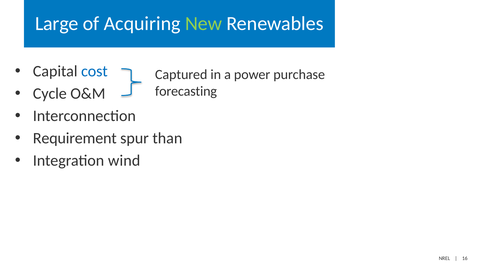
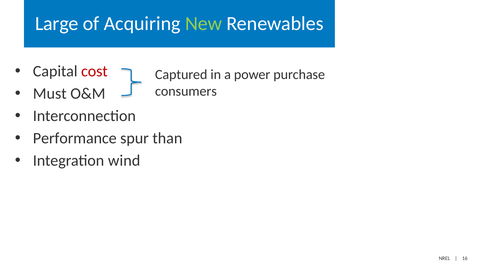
cost colour: blue -> red
Cycle: Cycle -> Must
forecasting: forecasting -> consumers
Requirement: Requirement -> Performance
